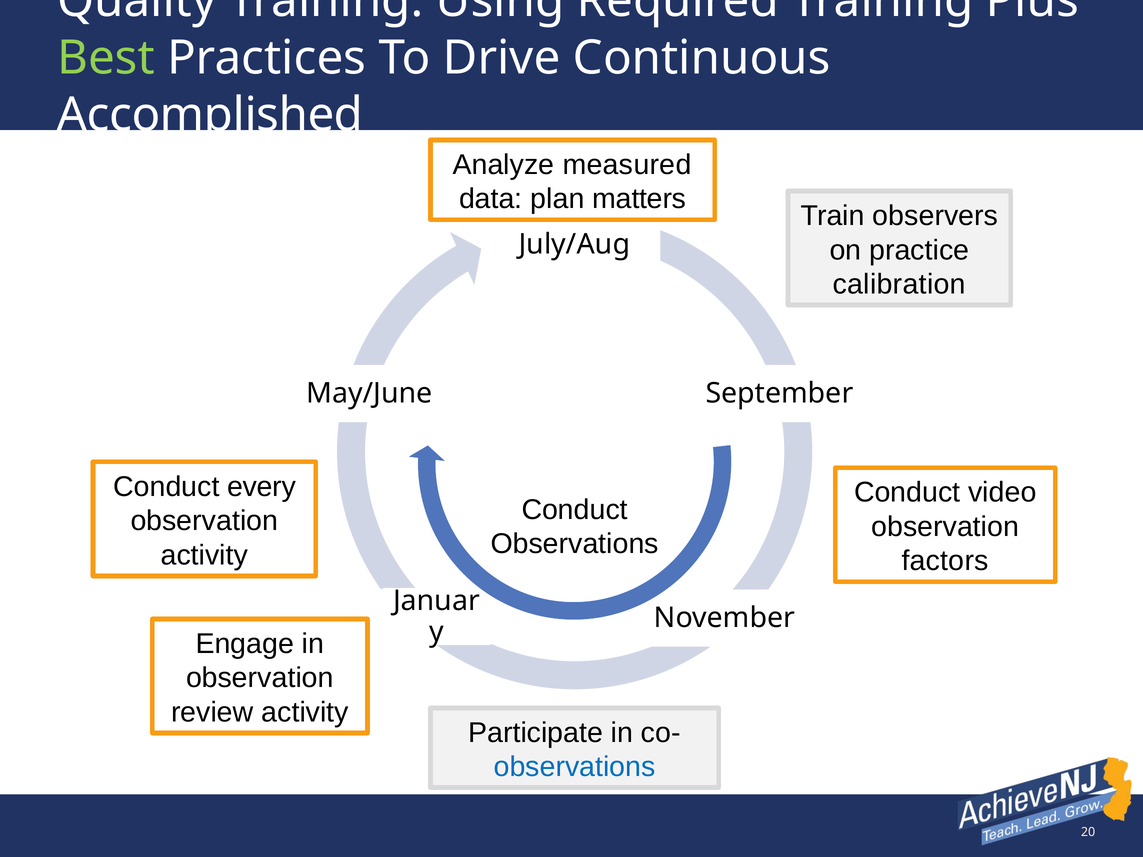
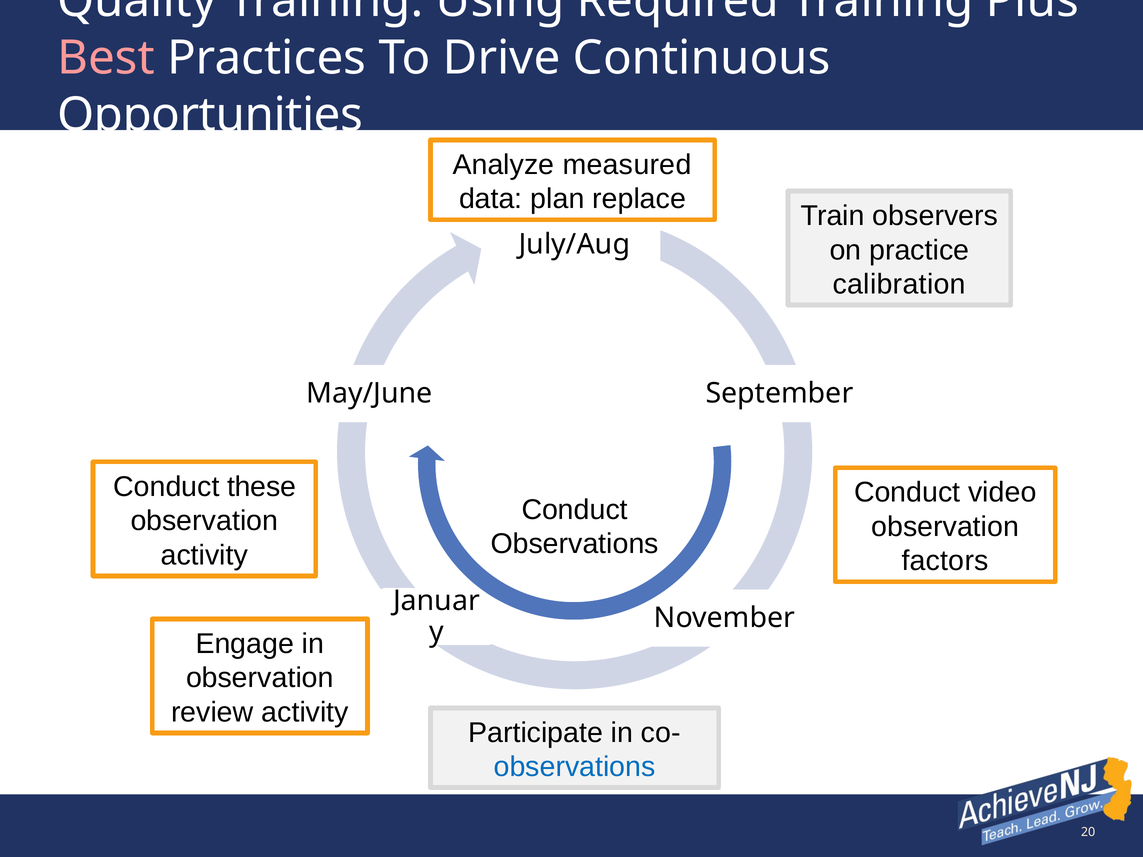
Best colour: light green -> pink
Accomplished: Accomplished -> Opportunities
matters: matters -> replace
every: every -> these
